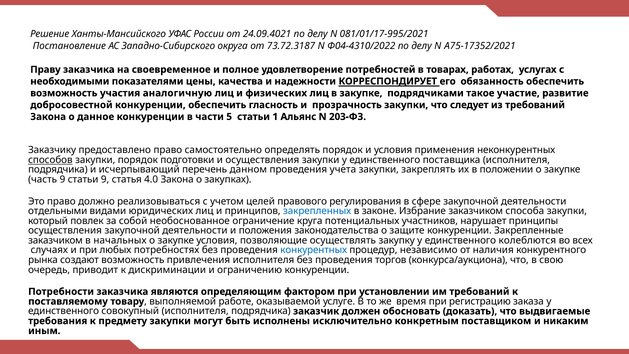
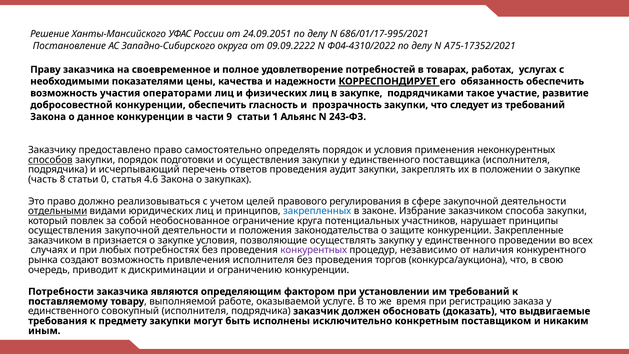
24.09.4021: 24.09.4021 -> 24.09.2051
081/01/17-995/2021: 081/01/17-995/2021 -> 686/01/17-995/2021
73.72.3187: 73.72.3187 -> 09.09.2222
аналогичную: аналогичную -> операторами
5: 5 -> 9
203-ФЗ: 203-ФЗ -> 243-ФЗ
данном: данном -> ответов
учета: учета -> аудит
часть 9: 9 -> 8
статьи 9: 9 -> 0
4.0: 4.0 -> 4.6
отдельными underline: none -> present
начальных: начальных -> признается
колеблются: колеблются -> проведении
конкурентных colour: blue -> purple
